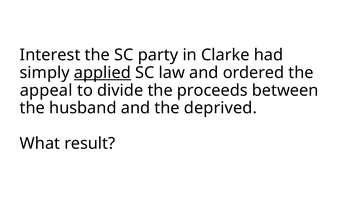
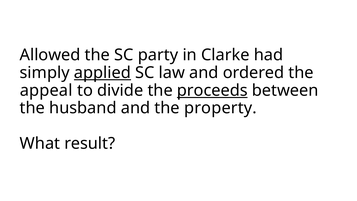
Interest: Interest -> Allowed
proceeds underline: none -> present
deprived: deprived -> property
